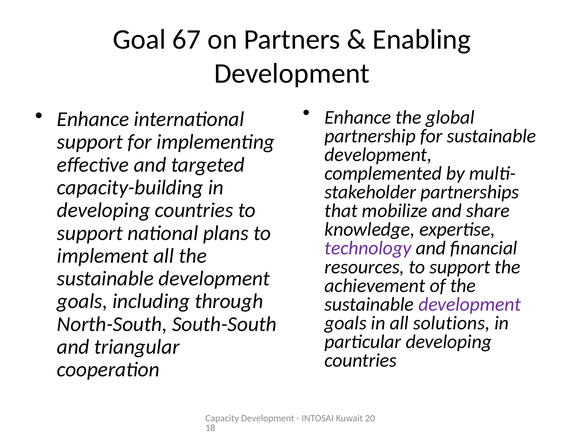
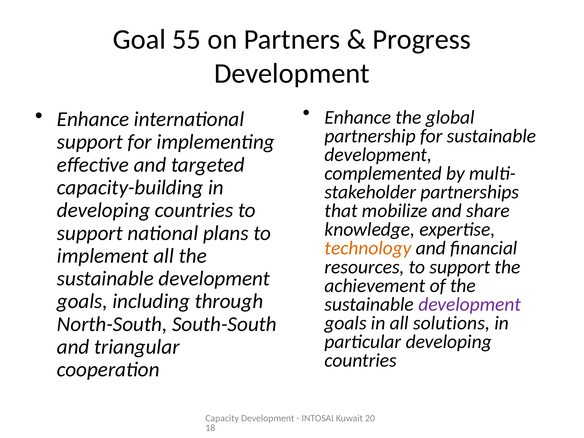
67: 67 -> 55
Enabling: Enabling -> Progress
technology colour: purple -> orange
